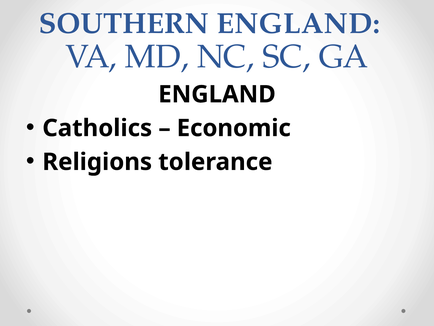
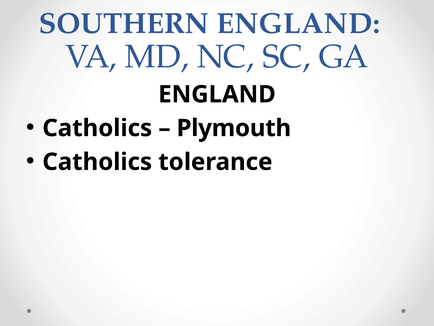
Economic: Economic -> Plymouth
Religions at (97, 162): Religions -> Catholics
